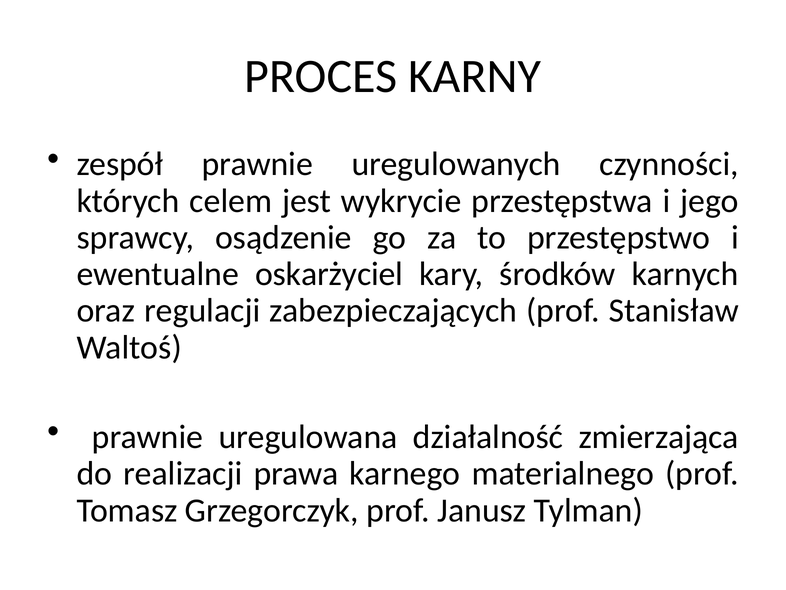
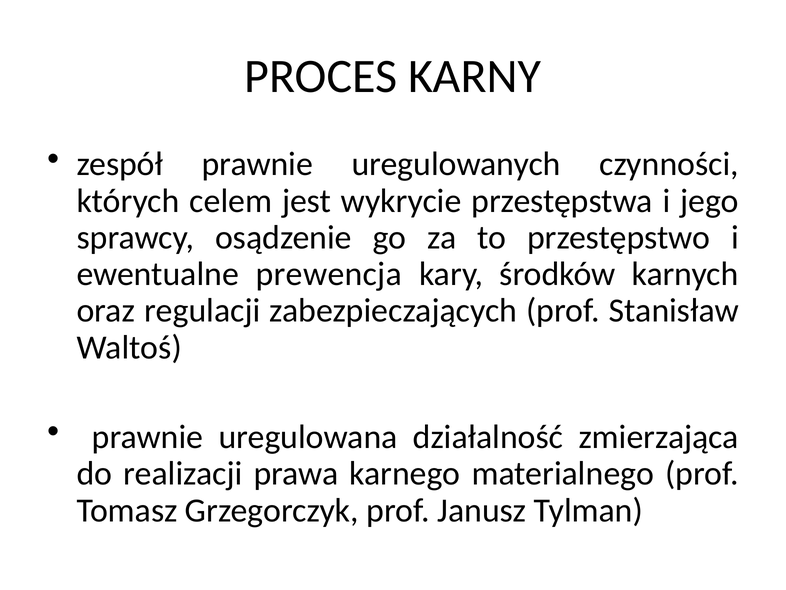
oskarżyciel: oskarżyciel -> prewencja
